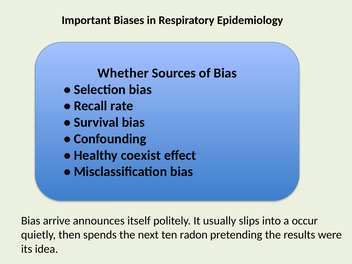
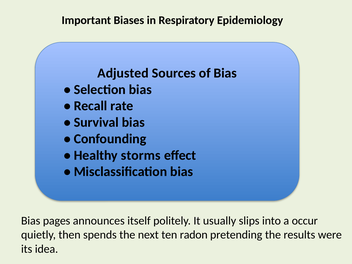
Whether: Whether -> Adjusted
coexist: coexist -> storms
arrive: arrive -> pages
